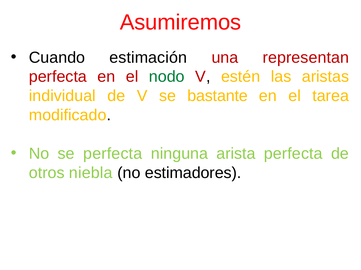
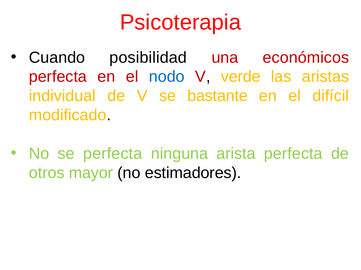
Asumiremos: Asumiremos -> Psicoterapia
estimación: estimación -> posibilidad
representan: representan -> económicos
nodo colour: green -> blue
estén: estén -> verde
tarea: tarea -> difícil
niebla: niebla -> mayor
